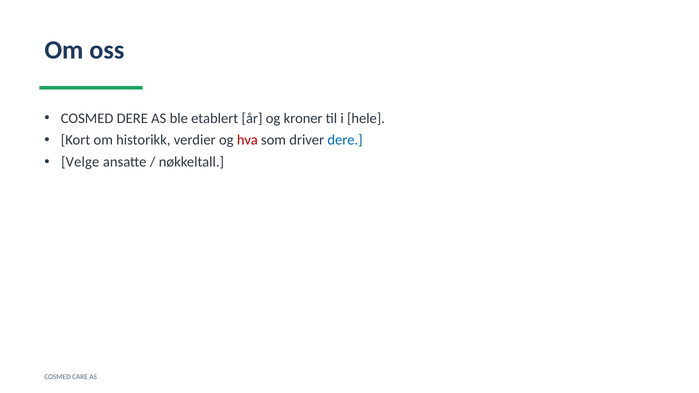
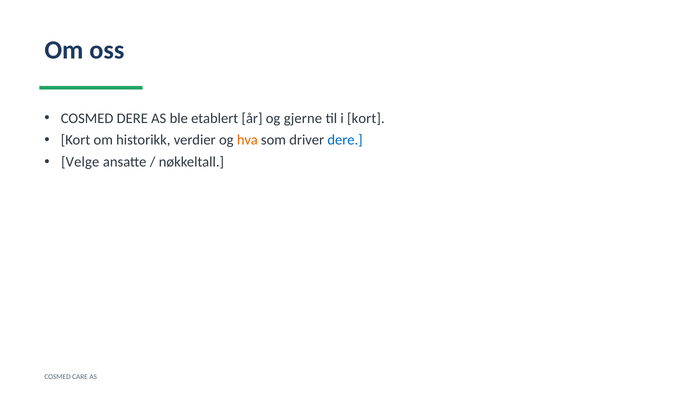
kroner: kroner -> gjerne
i hele: hele -> kort
hva colour: red -> orange
